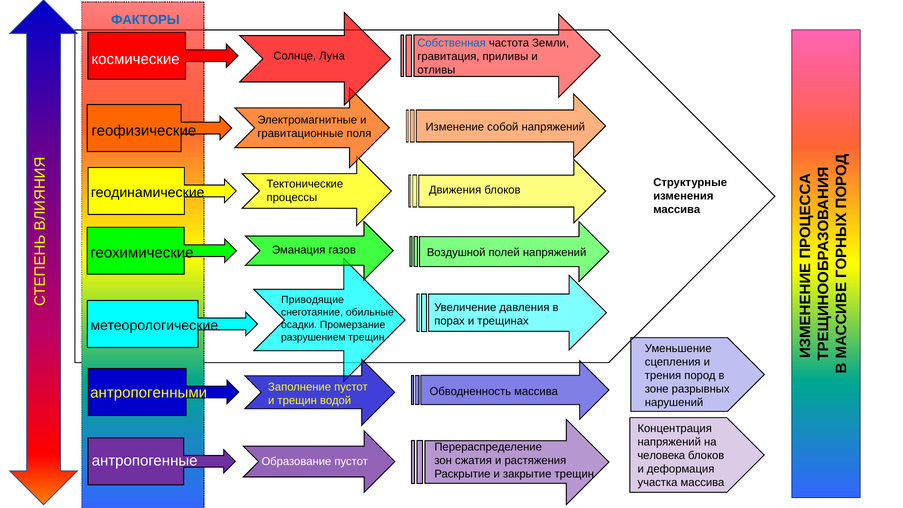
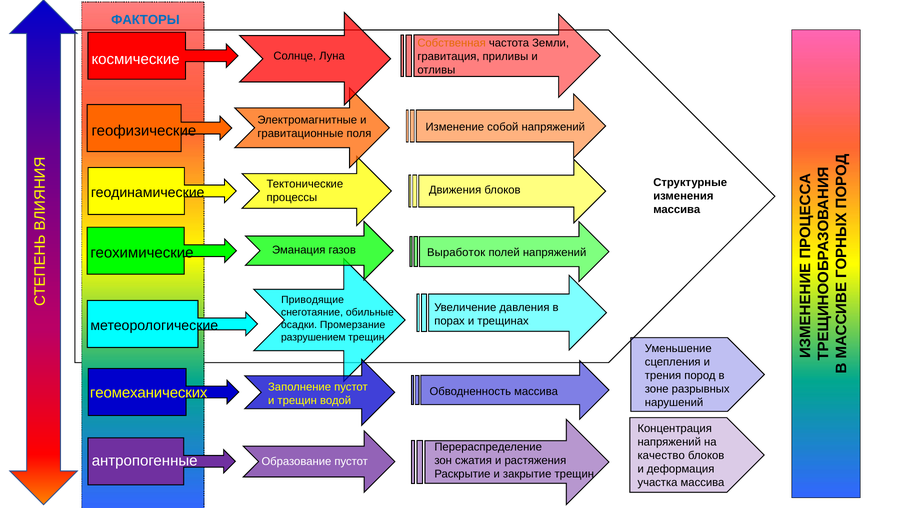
Собственная colour: blue -> orange
Воздушной: Воздушной -> Выработок
антропогенными: антропогенными -> геомеханических
человека: человека -> качество
